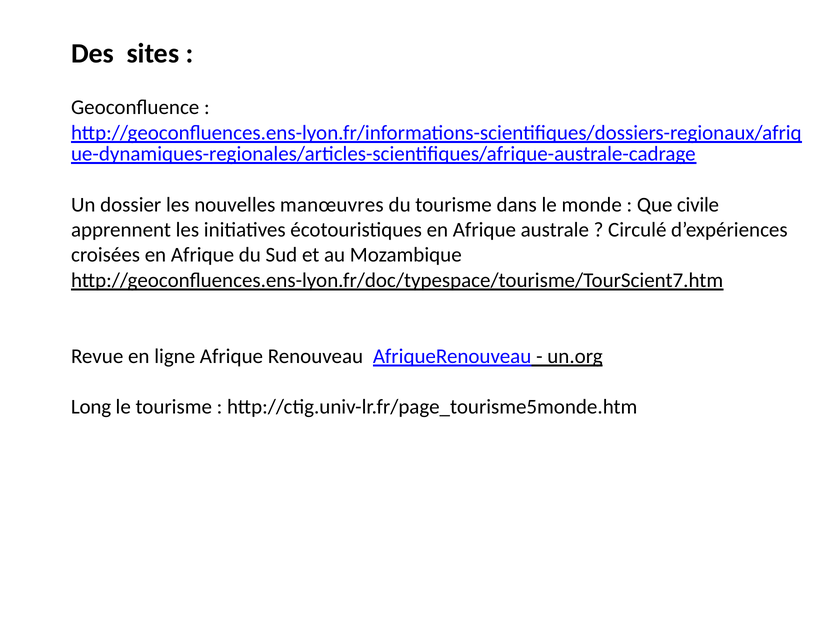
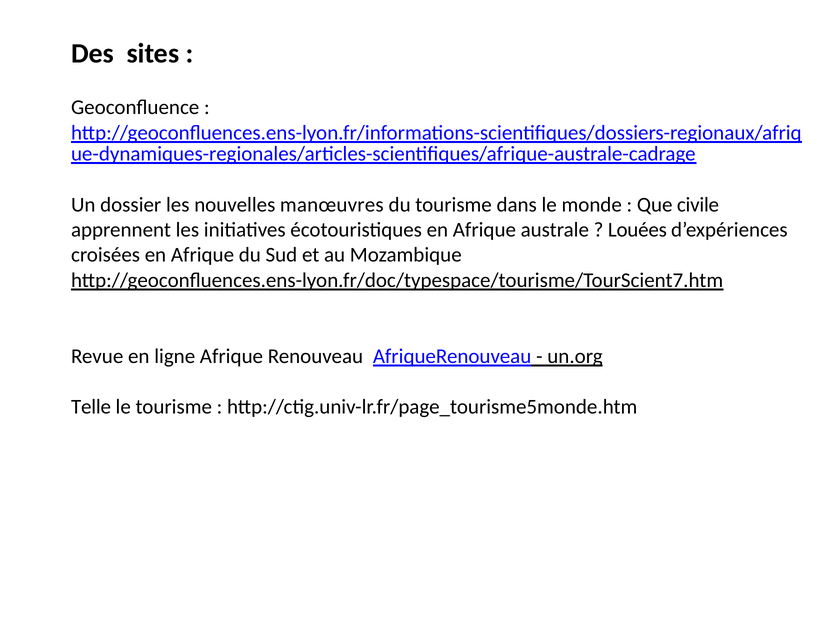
Circulé: Circulé -> Louées
Long: Long -> Telle
